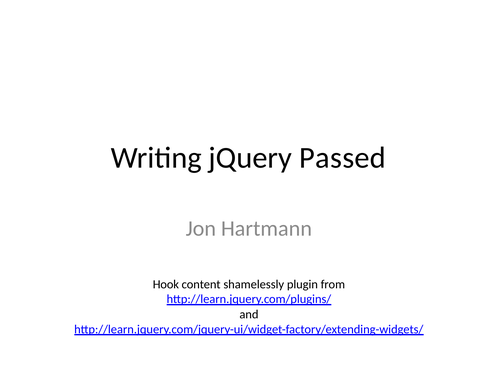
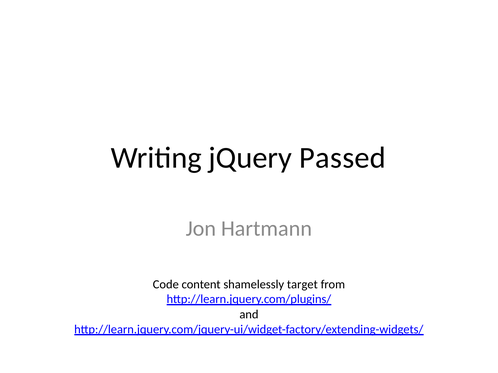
Hook: Hook -> Code
plugin: plugin -> target
